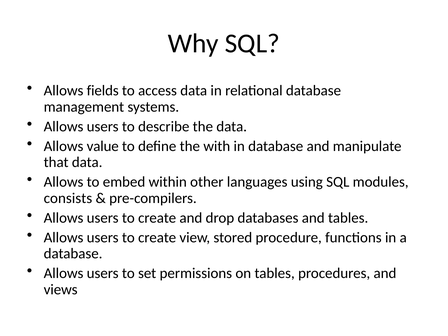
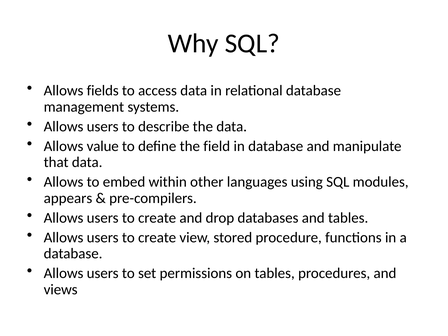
with: with -> field
consists: consists -> appears
